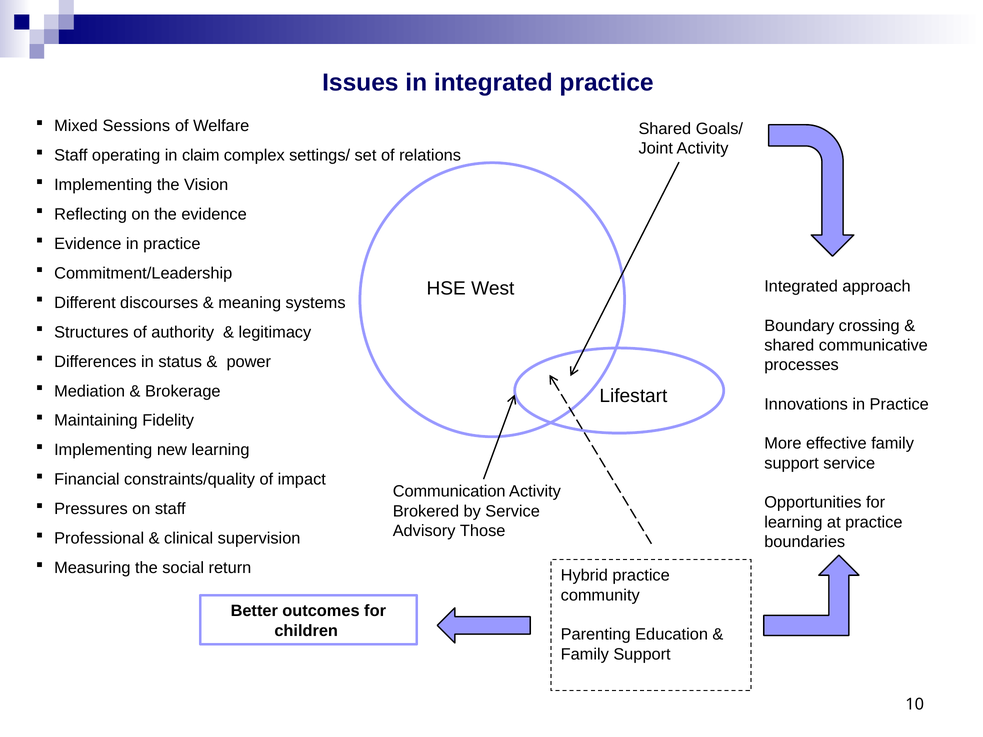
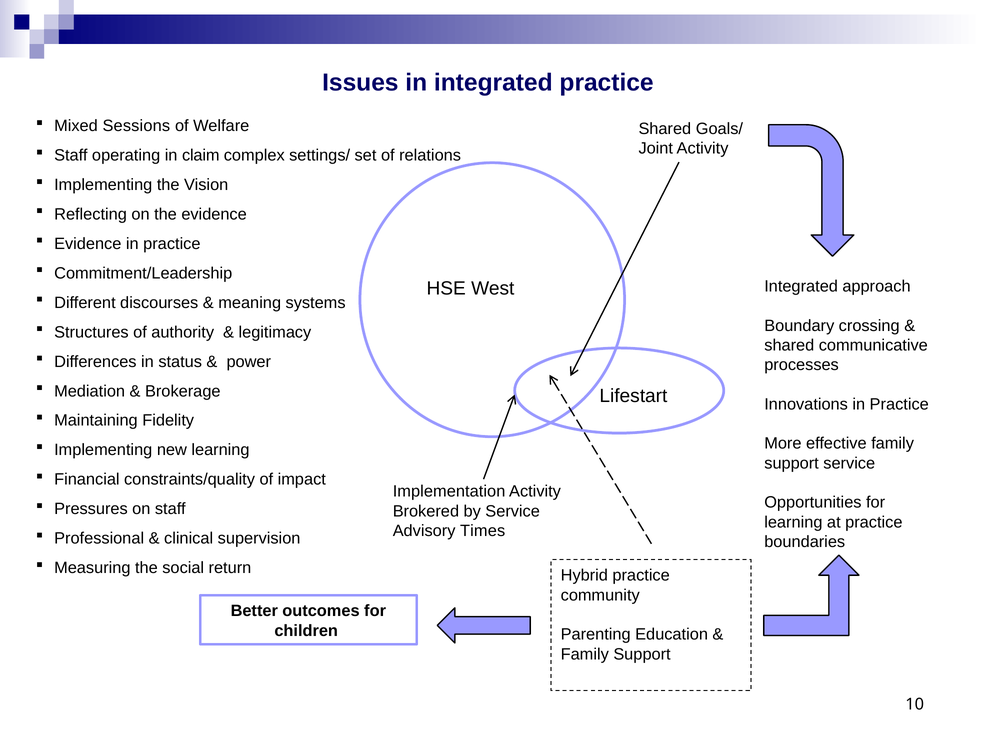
Communication: Communication -> Implementation
Those: Those -> Times
